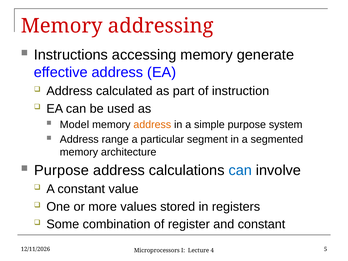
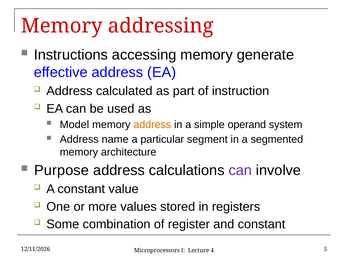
simple purpose: purpose -> operand
range: range -> name
can at (240, 170) colour: blue -> purple
